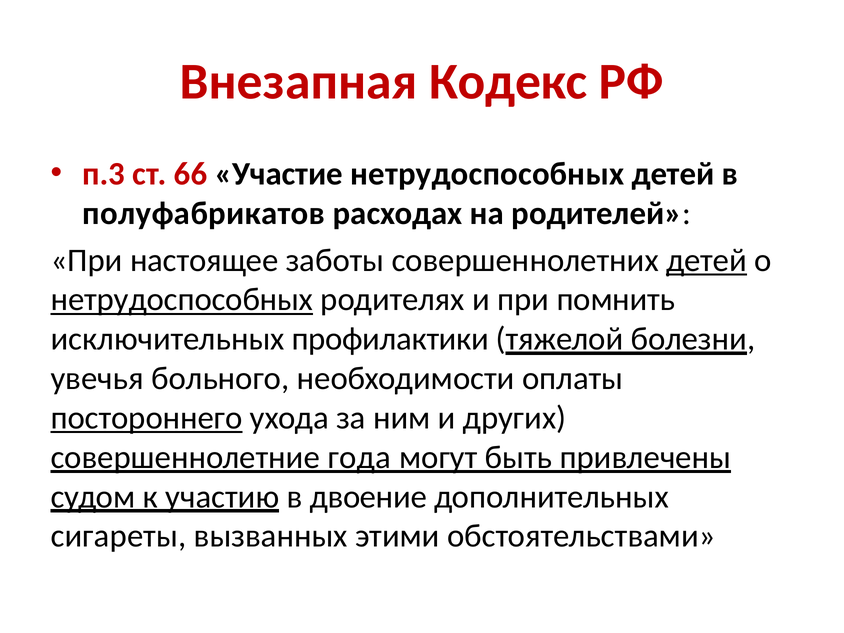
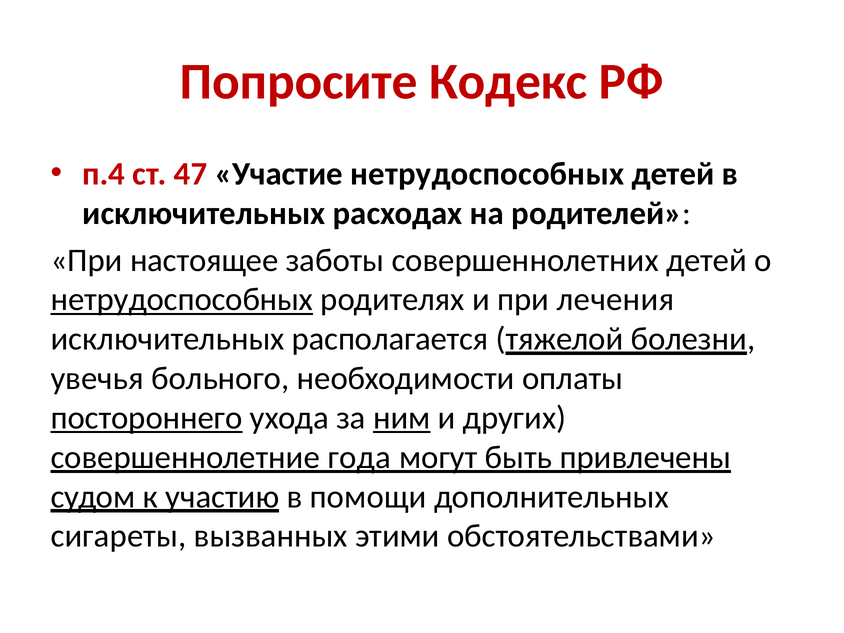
Внезапная: Внезапная -> Попросите
п.3: п.3 -> п.4
66: 66 -> 47
полуфабрикатов at (204, 213): полуфабрикатов -> исключительных
детей at (706, 260) underline: present -> none
помнить: помнить -> лечения
профилактики: профилактики -> располагается
ним underline: none -> present
двоение: двоение -> помощи
